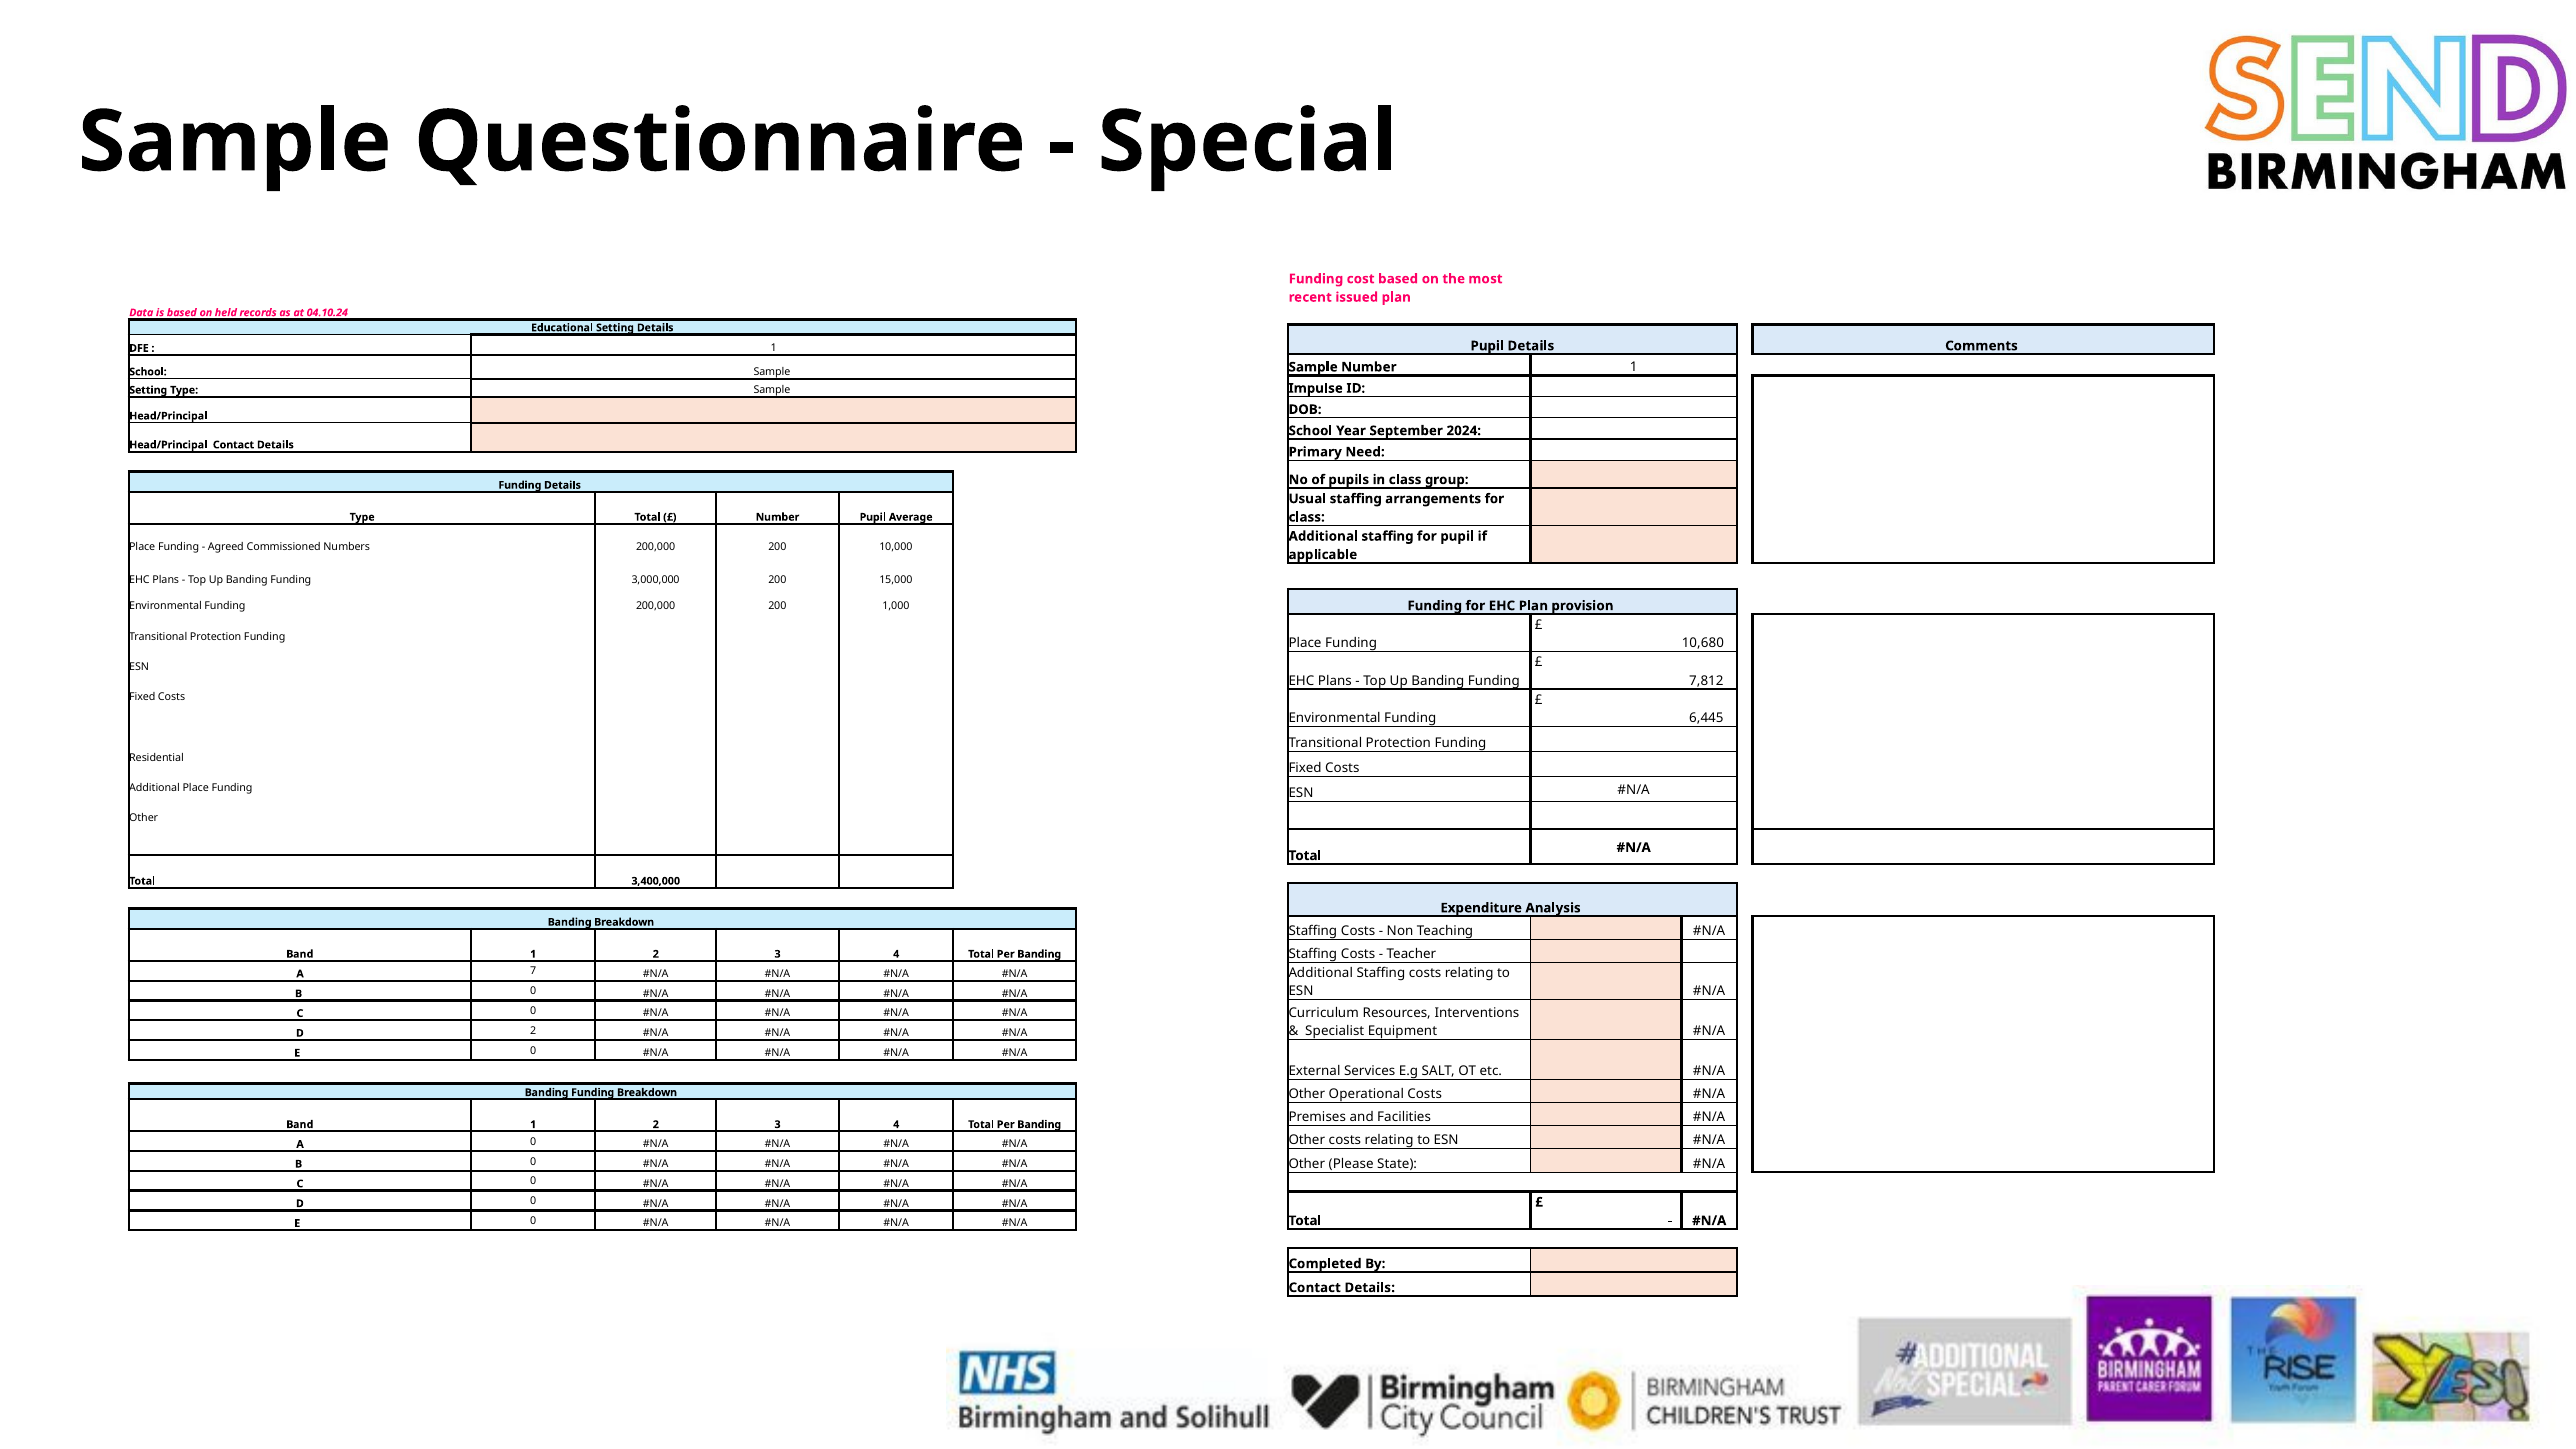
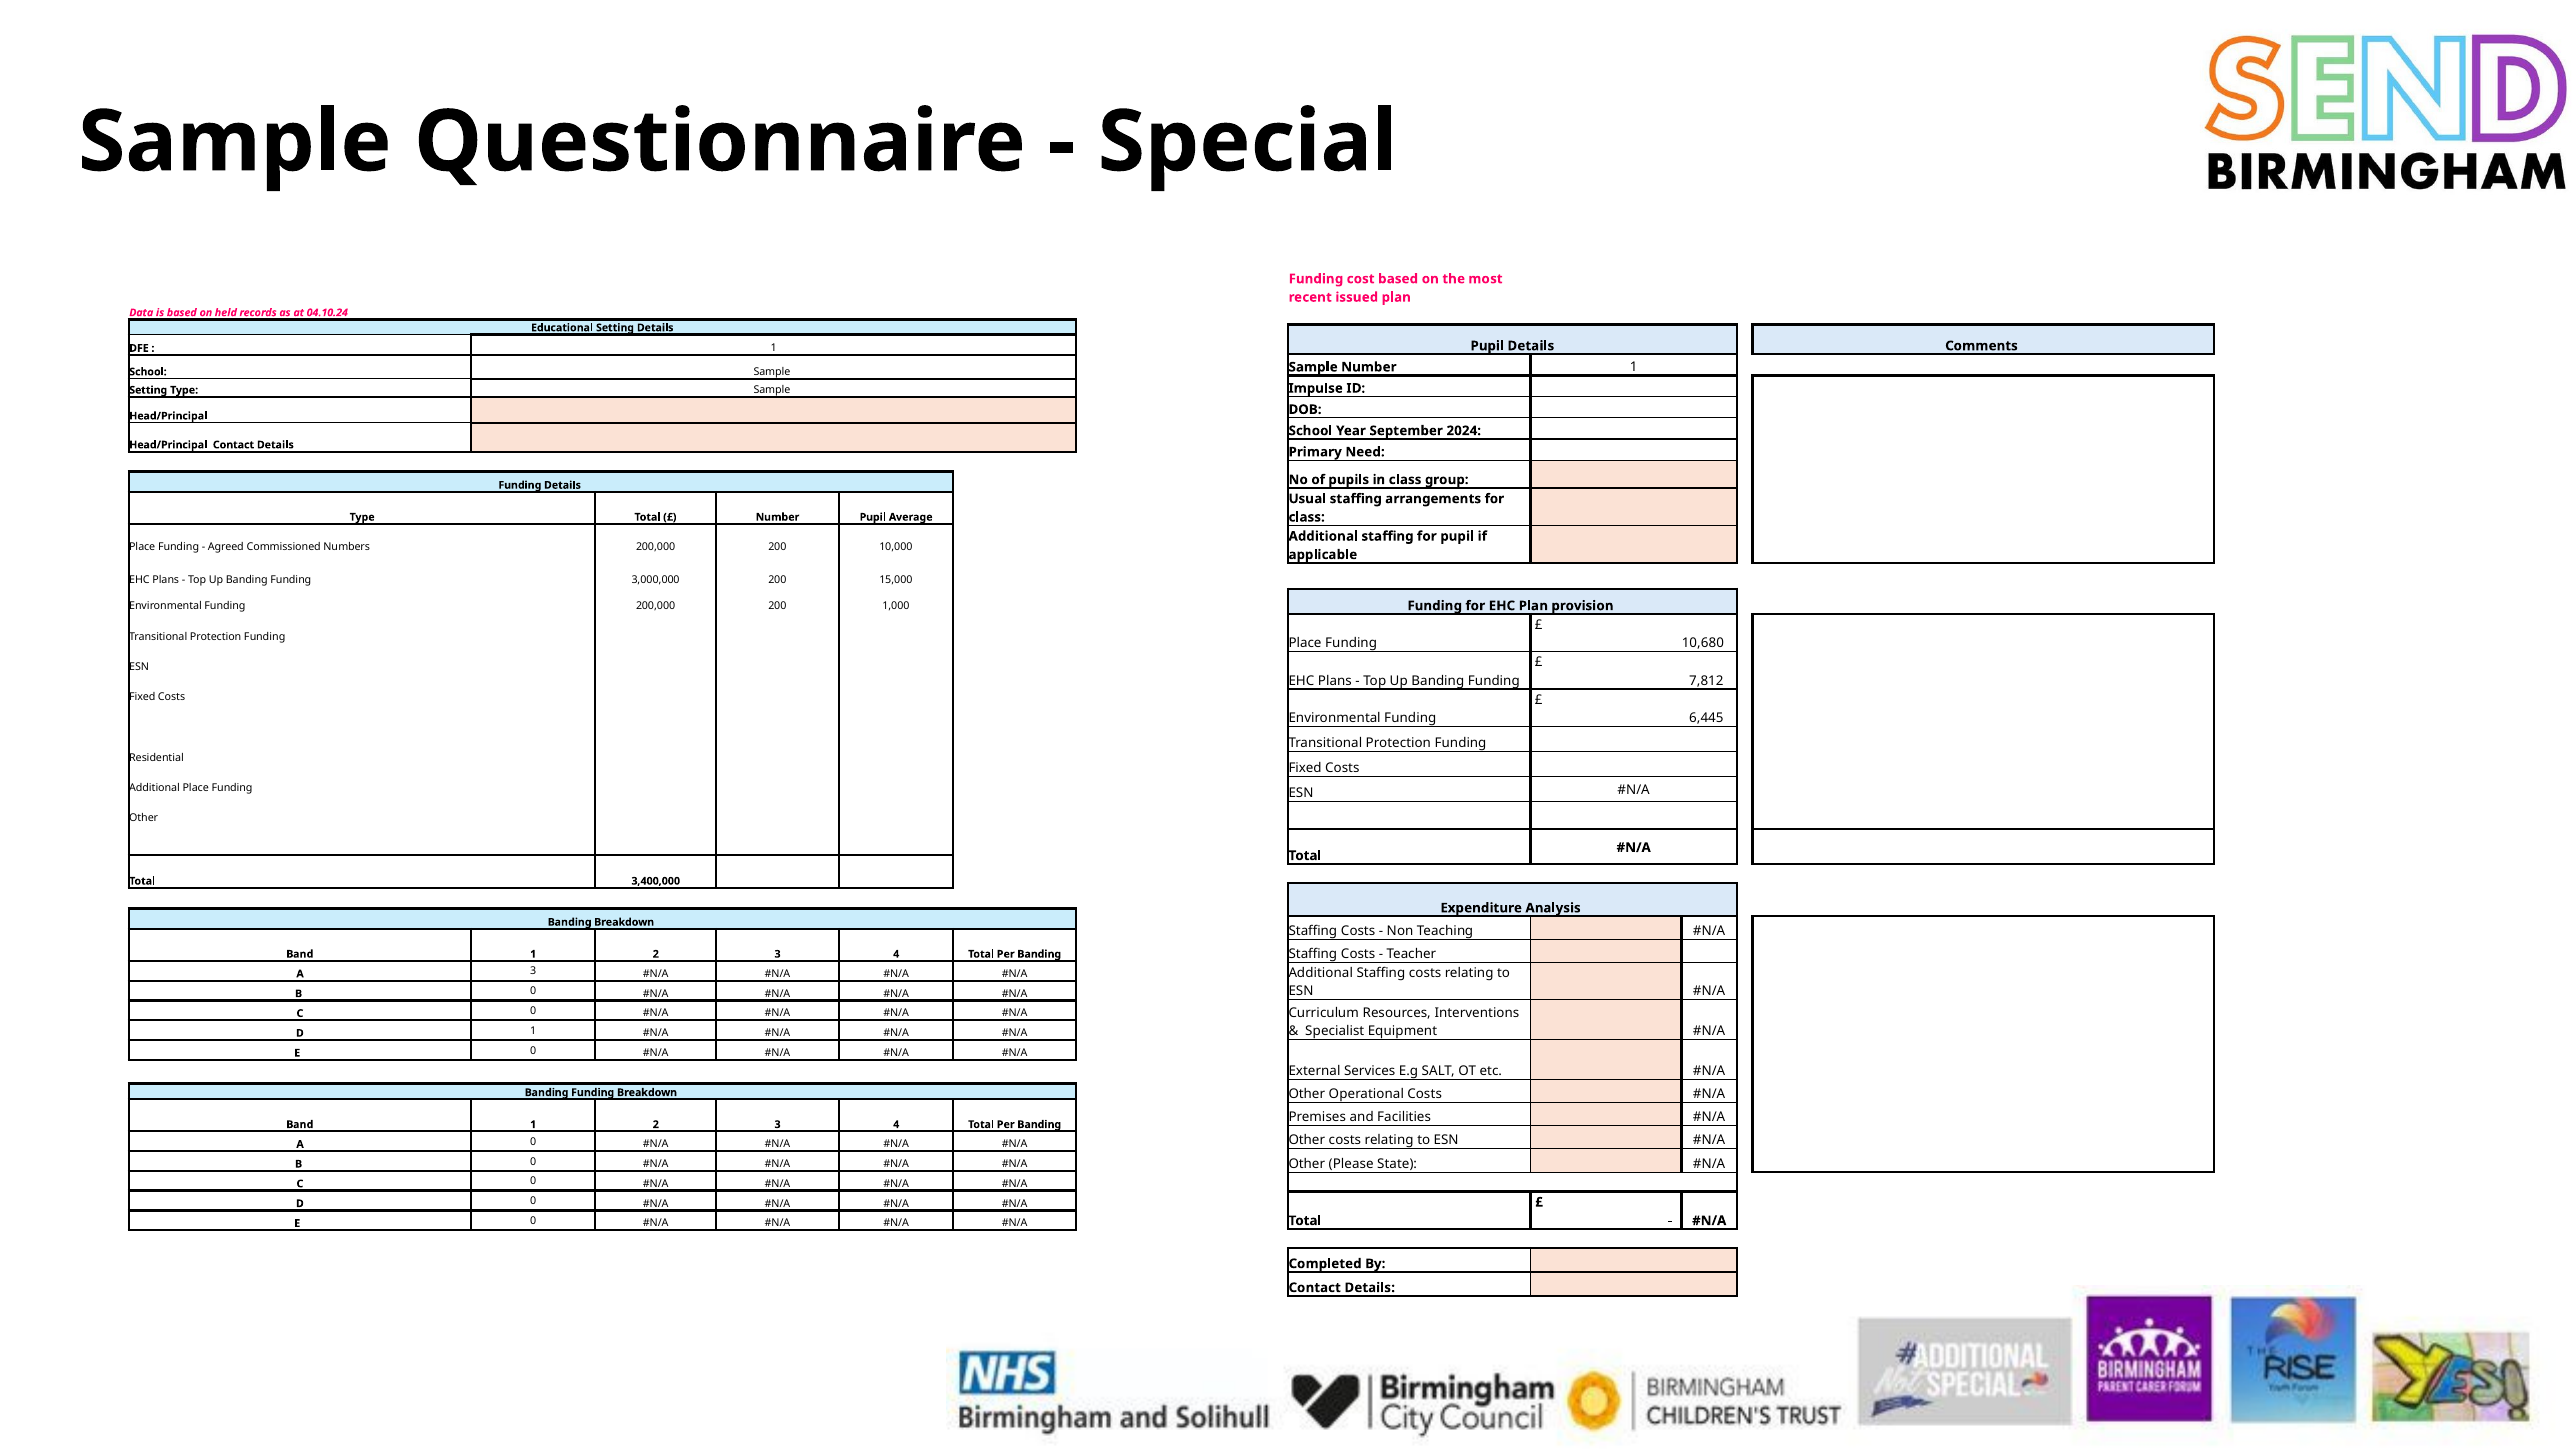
A 7: 7 -> 3
D 2: 2 -> 1
